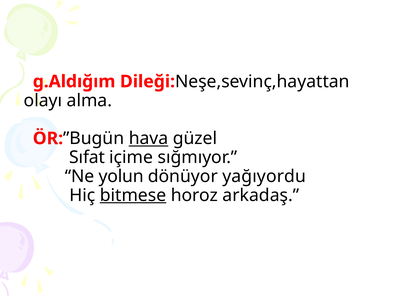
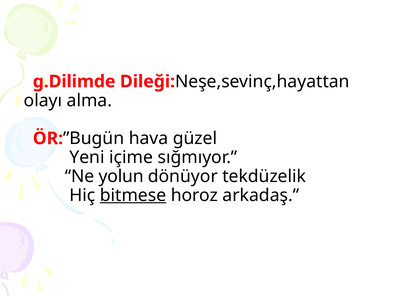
g.Aldığım: g.Aldığım -> g.Dilimde
hava underline: present -> none
Sıfat: Sıfat -> Yeni
yağıyordu: yağıyordu -> tekdüzelik
